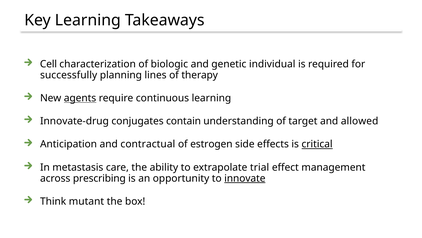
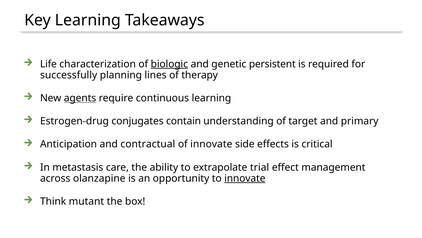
Cell: Cell -> Life
biologic underline: none -> present
individual: individual -> persistent
Innovate-drug: Innovate-drug -> Estrogen-drug
allowed: allowed -> primary
of estrogen: estrogen -> innovate
critical underline: present -> none
prescribing: prescribing -> olanzapine
